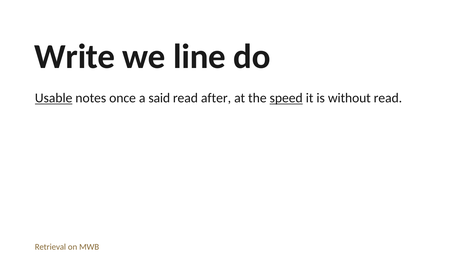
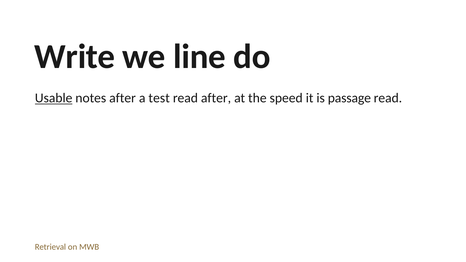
notes once: once -> after
said: said -> test
speed underline: present -> none
without: without -> passage
